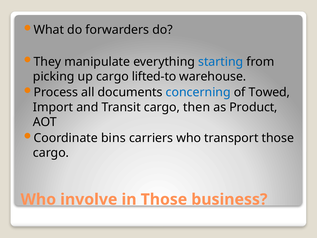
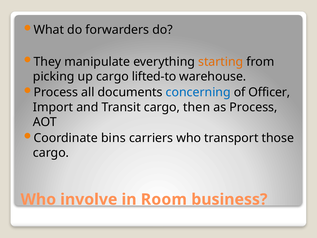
starting colour: blue -> orange
Towed: Towed -> Officer
as Product: Product -> Process
in Those: Those -> Room
